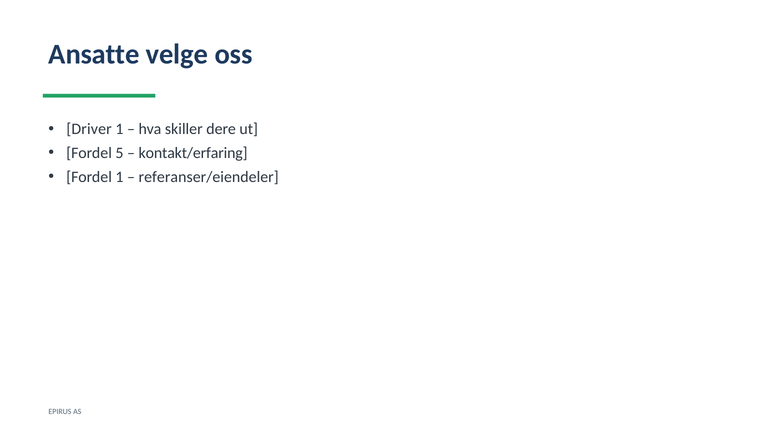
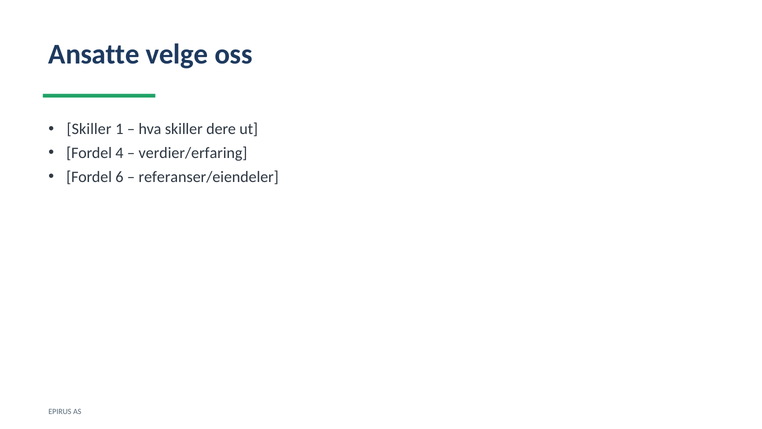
Driver at (89, 129): Driver -> Skiller
5: 5 -> 4
kontakt/erfaring: kontakt/erfaring -> verdier/erfaring
Fordel 1: 1 -> 6
